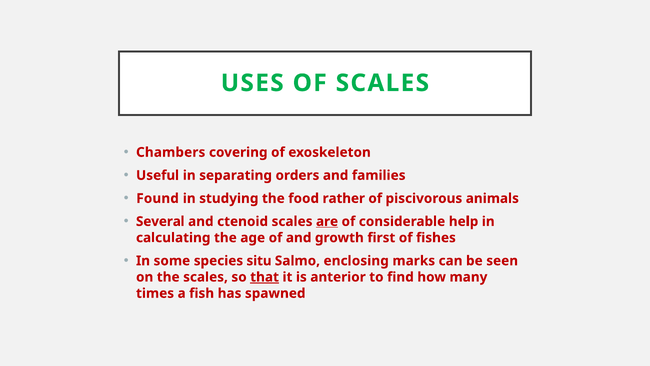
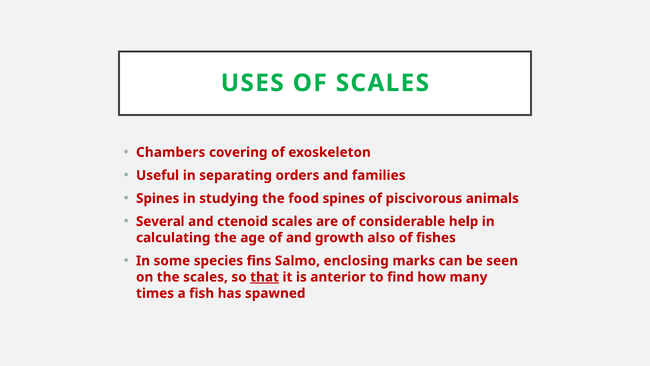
Found at (158, 198): Found -> Spines
food rather: rather -> spines
are underline: present -> none
first: first -> also
situ: situ -> fins
